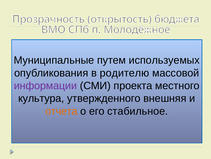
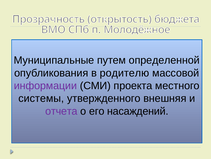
используемых: используемых -> определенной
культура: культура -> системы
отчета colour: orange -> purple
стабильное: стабильное -> насаждений
